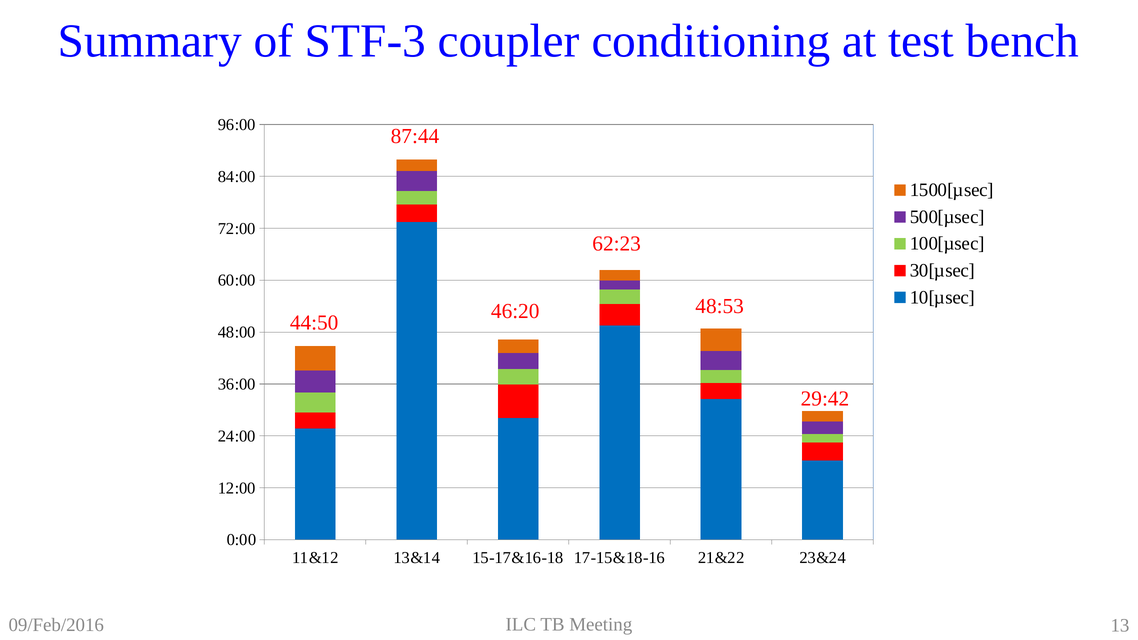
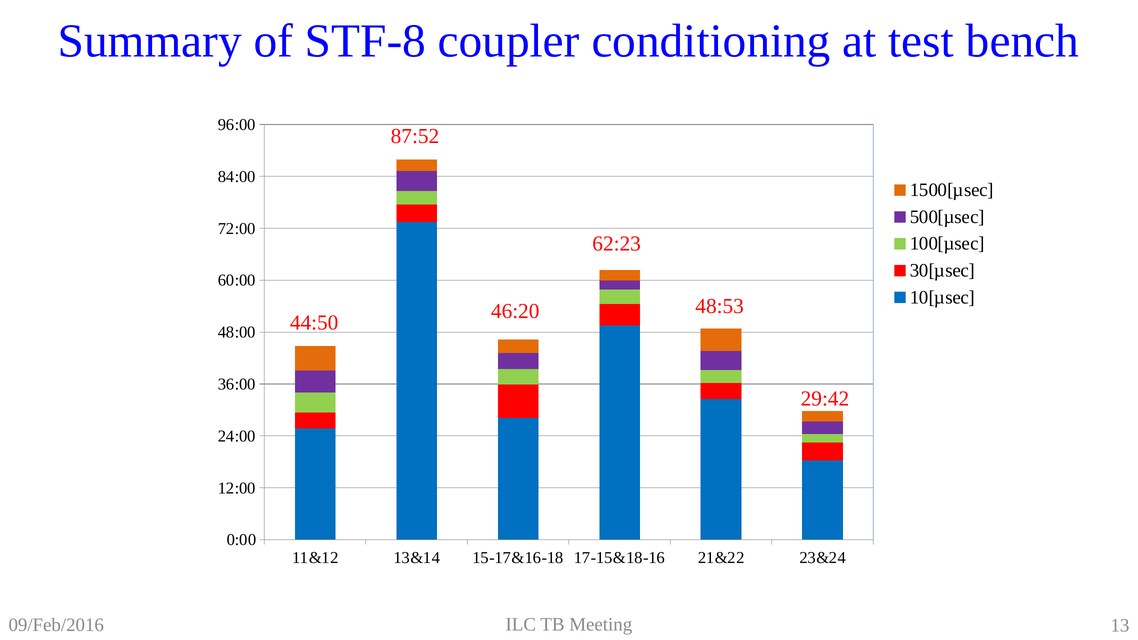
STF-3: STF-3 -> STF-8
87:44: 87:44 -> 87:52
